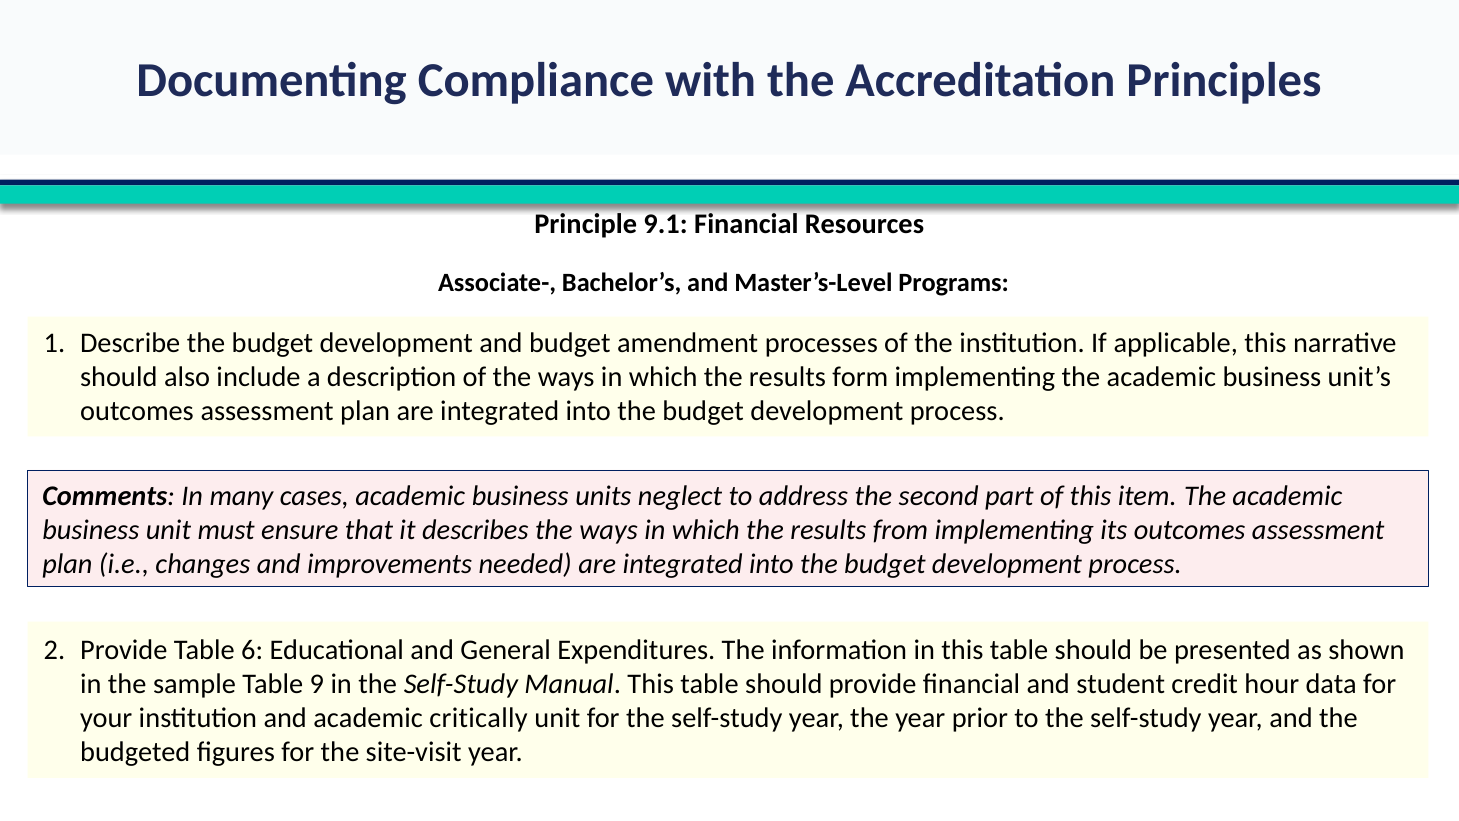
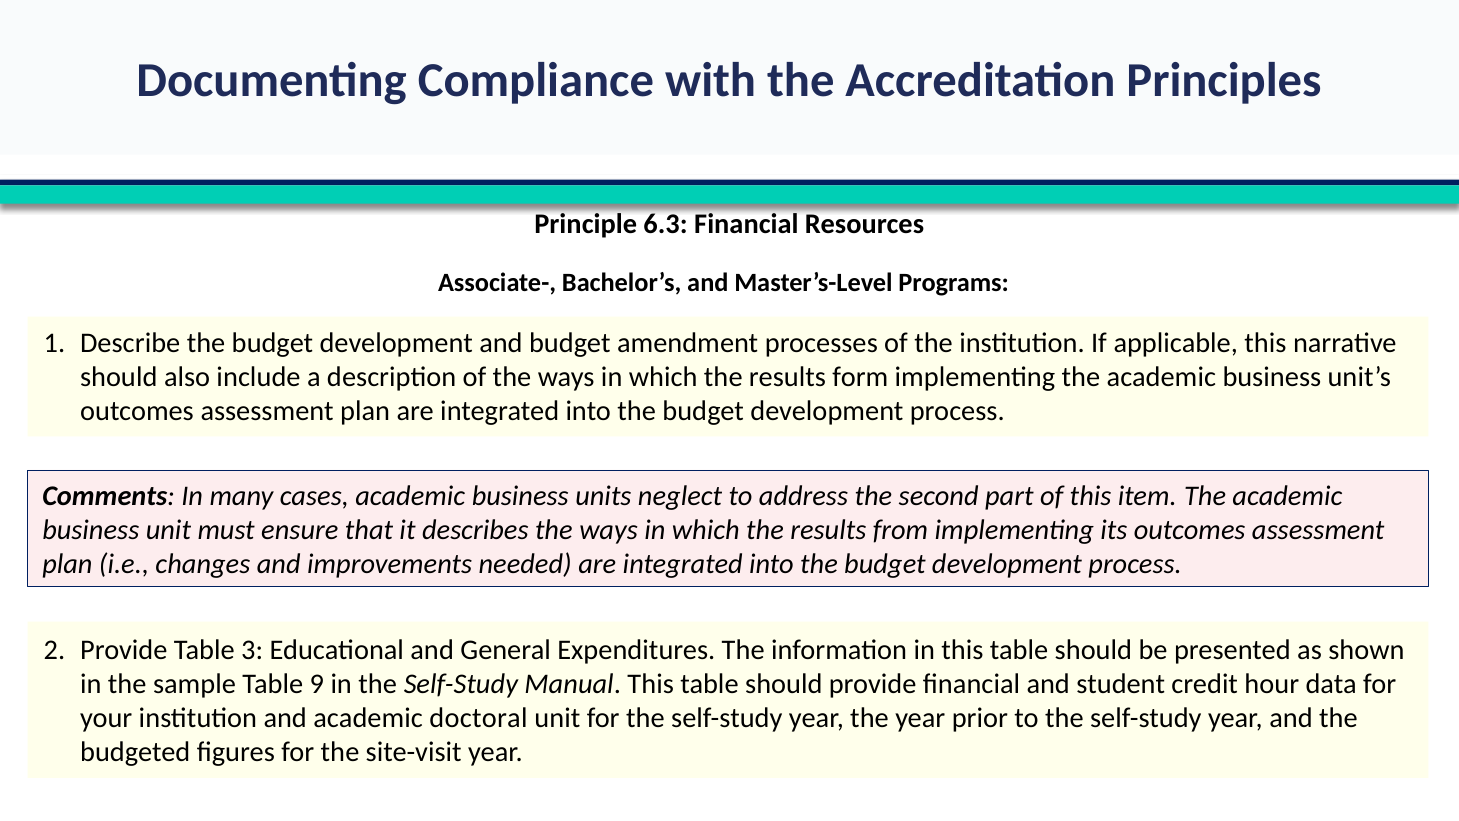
9.1: 9.1 -> 6.3
6: 6 -> 3
critically: critically -> doctoral
